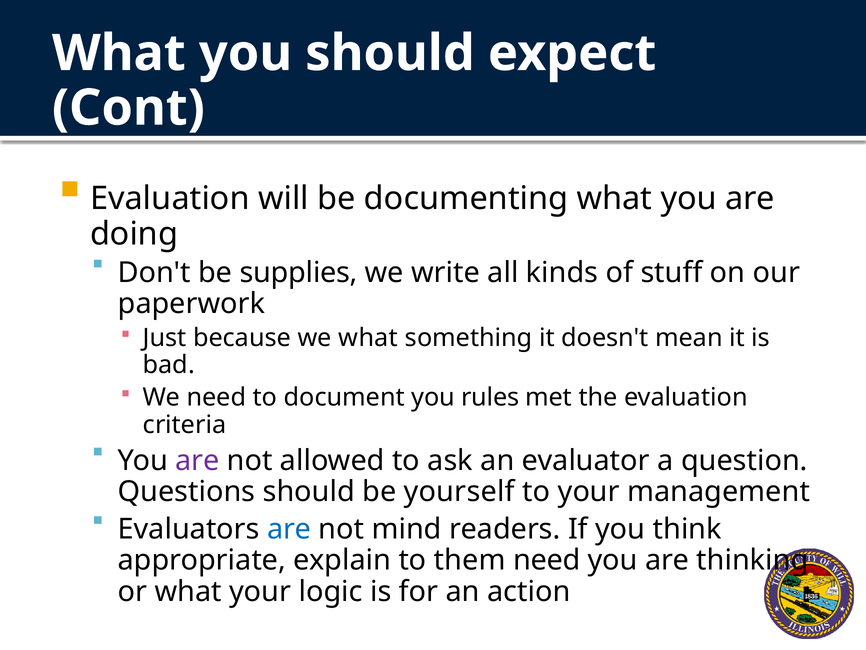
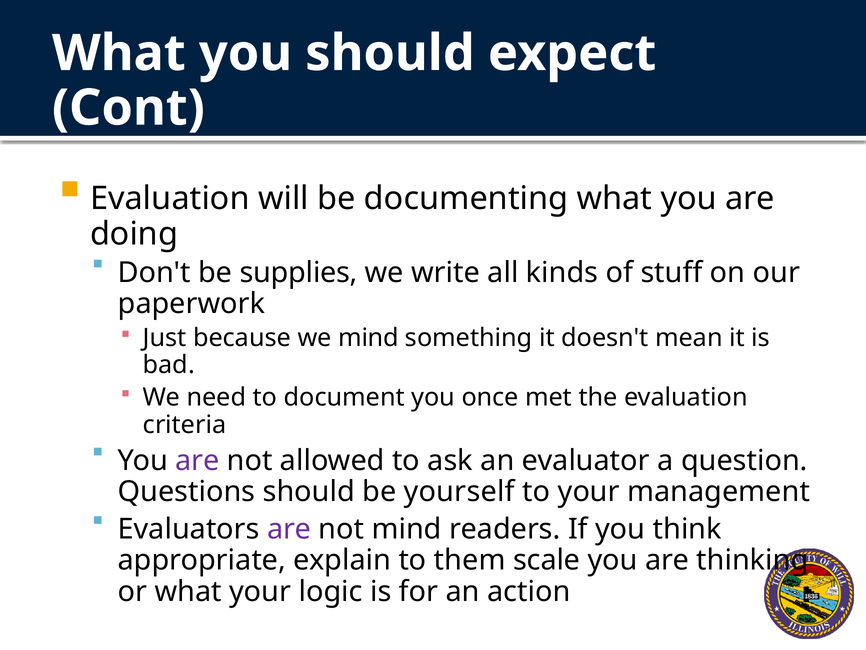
we what: what -> mind
rules: rules -> once
are at (289, 529) colour: blue -> purple
them need: need -> scale
